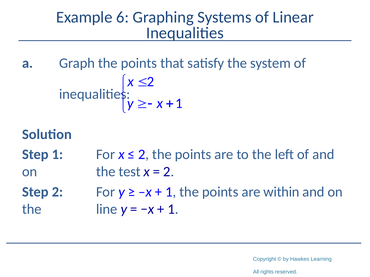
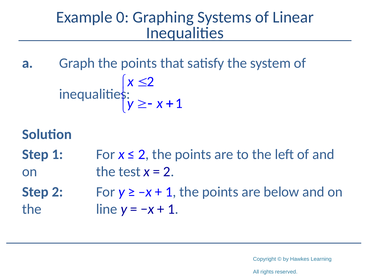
6: 6 -> 0
within: within -> below
